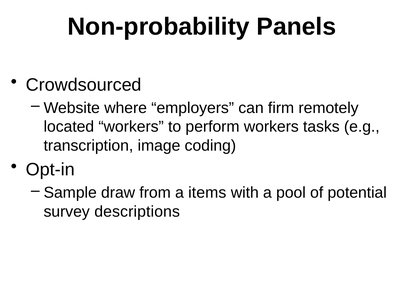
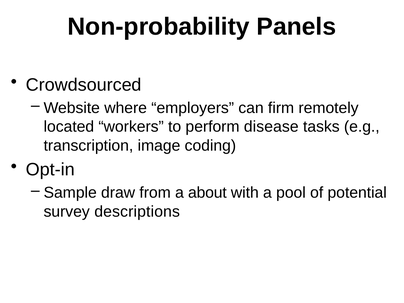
perform workers: workers -> disease
items: items -> about
